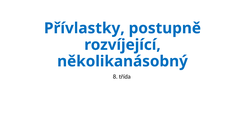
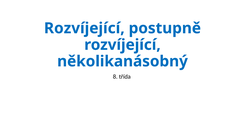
Přívlastky at (84, 28): Přívlastky -> Rozvíjející
